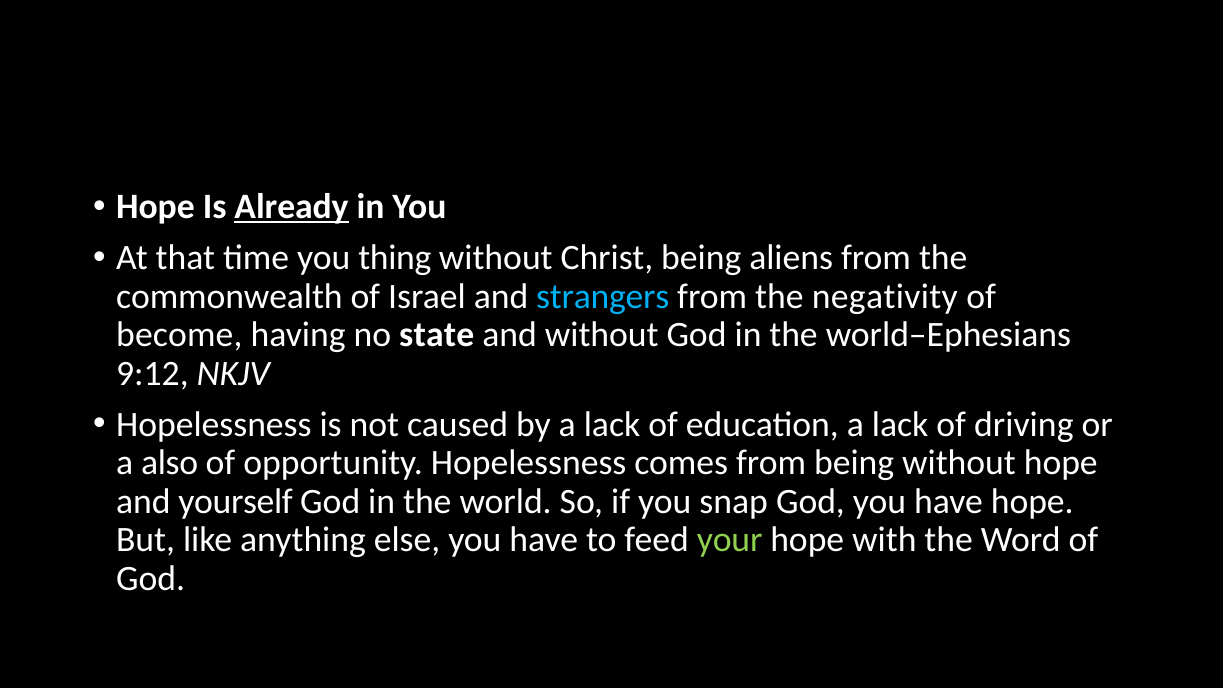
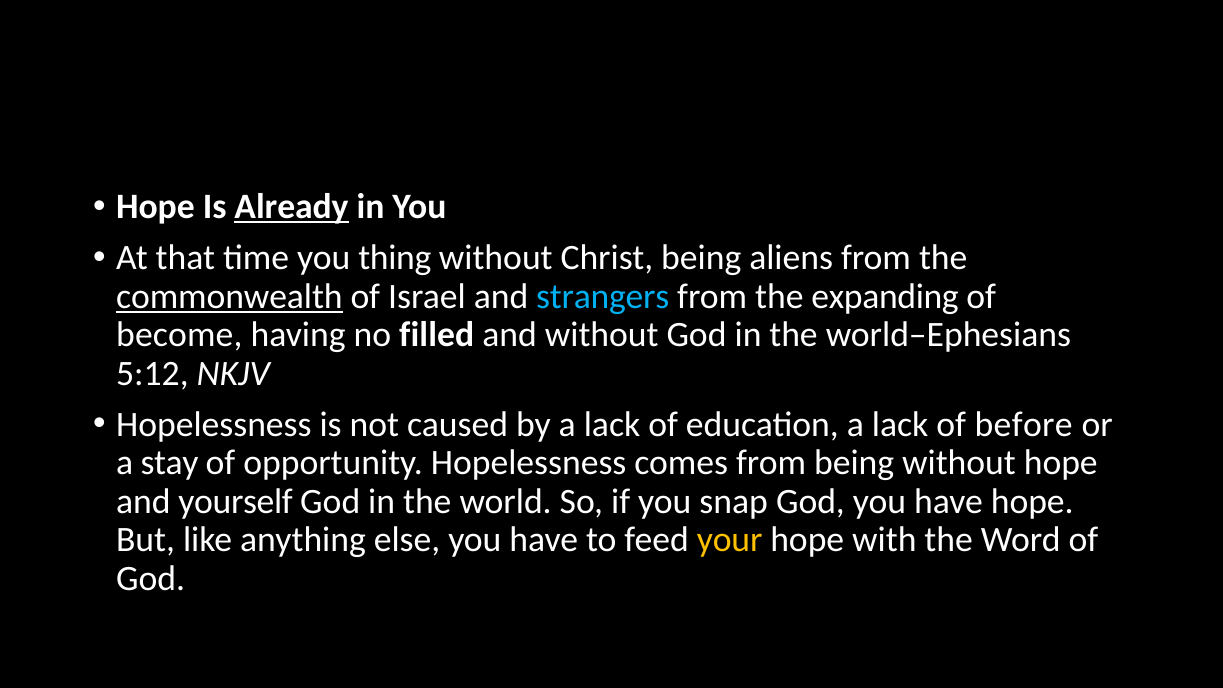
commonwealth underline: none -> present
negativity: negativity -> expanding
state: state -> filled
9:12: 9:12 -> 5:12
driving: driving -> before
also: also -> stay
your colour: light green -> yellow
